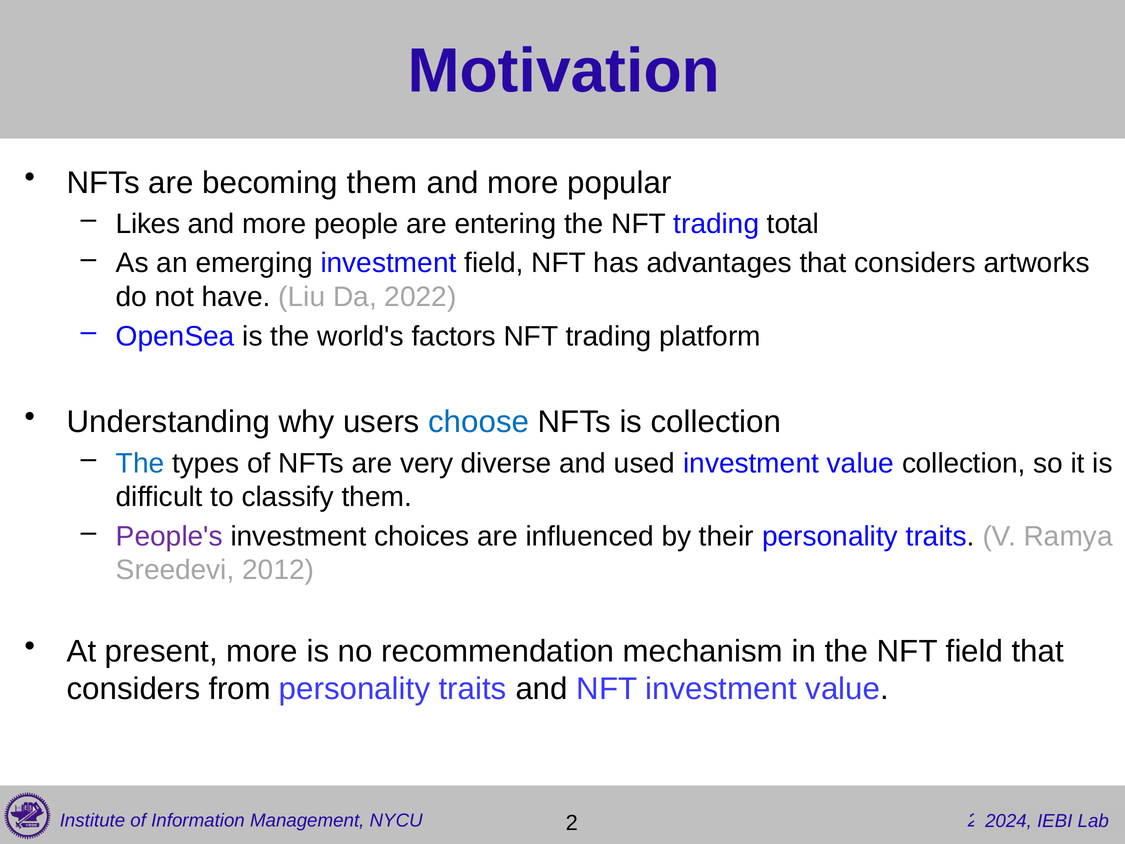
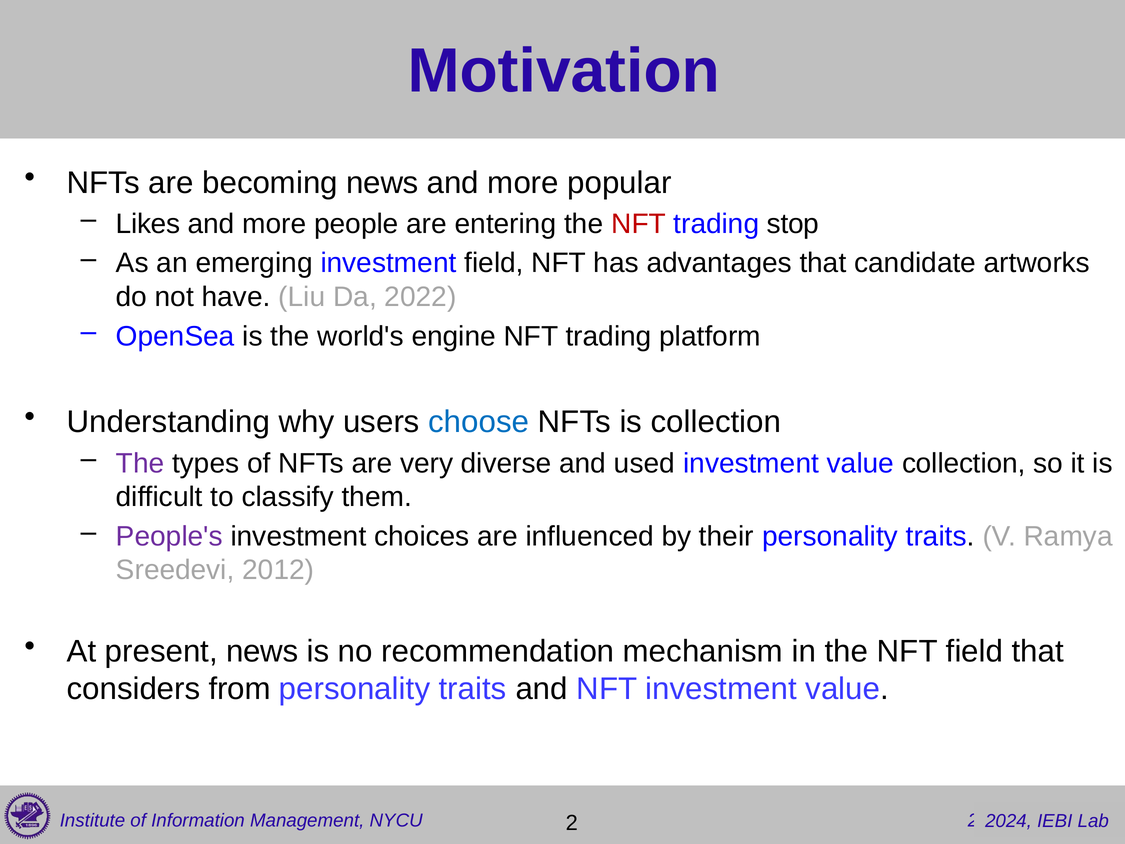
becoming them: them -> news
NFT at (639, 224) colour: black -> red
total: total -> stop
advantages that considers: considers -> candidate
factors: factors -> engine
The at (140, 463) colour: blue -> purple
present more: more -> news
